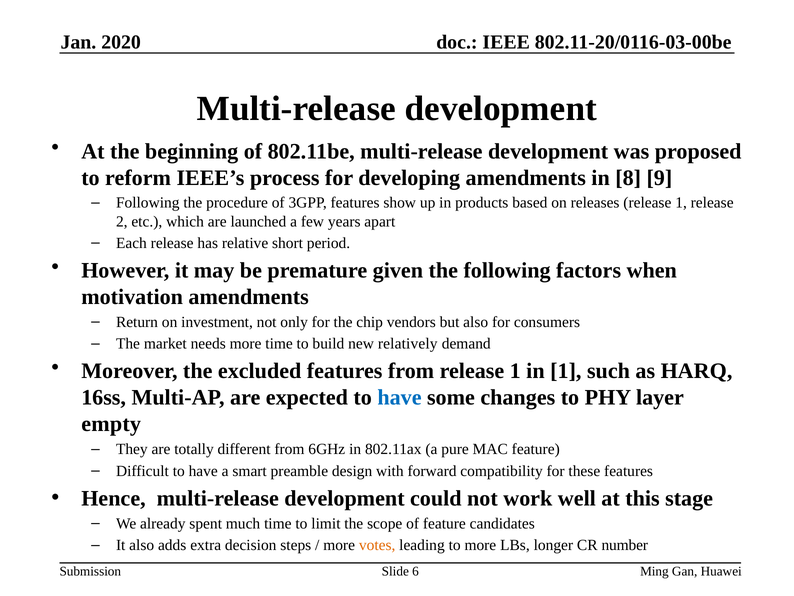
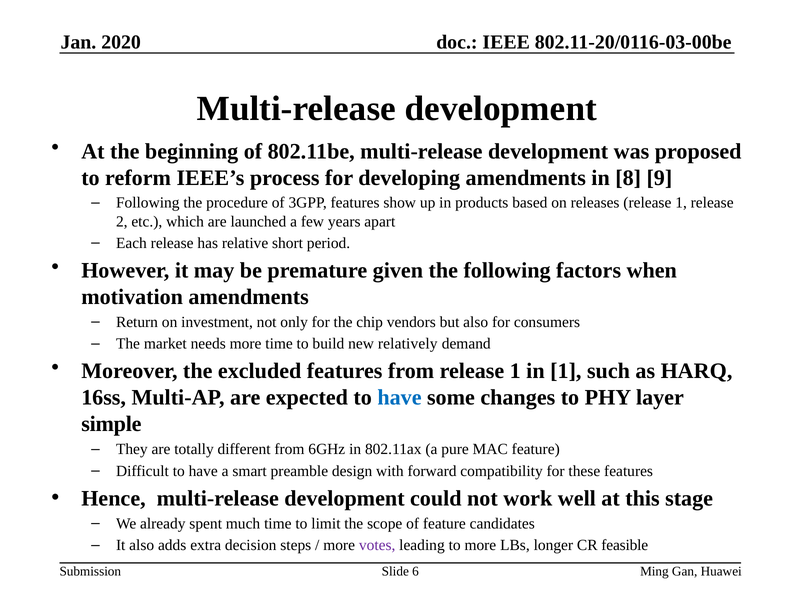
empty: empty -> simple
votes colour: orange -> purple
number: number -> feasible
